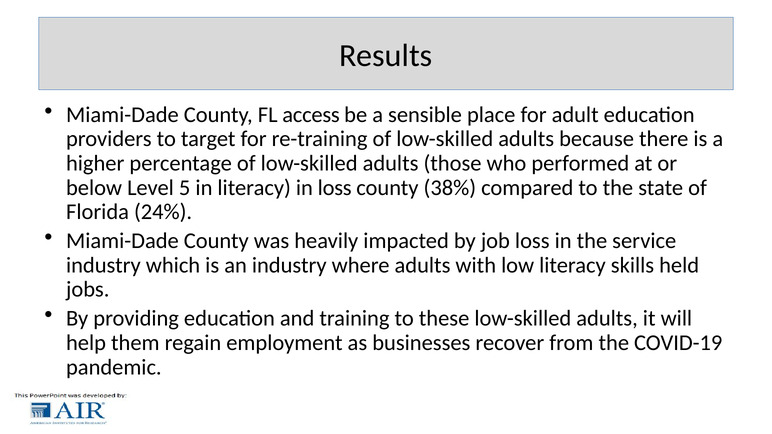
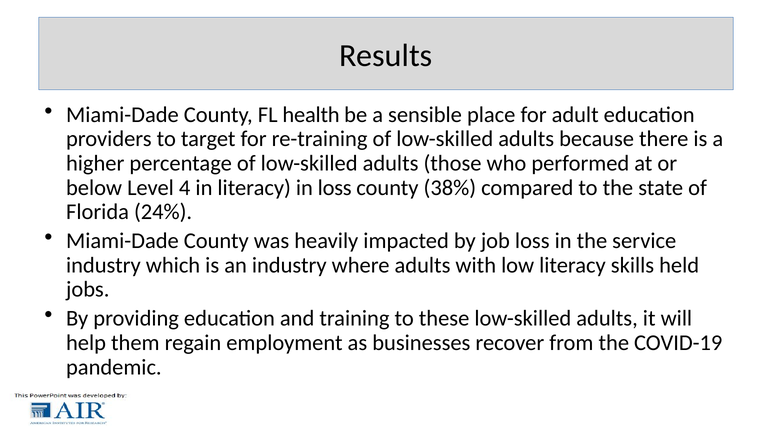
access: access -> health
5: 5 -> 4
